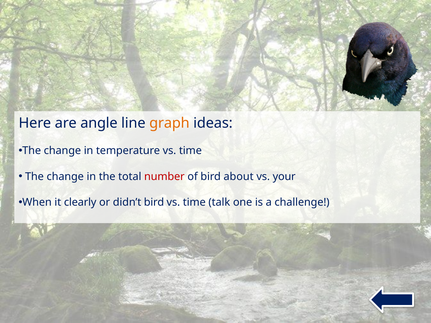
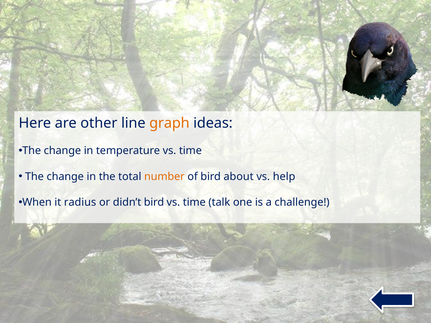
angle: angle -> other
number colour: red -> orange
your: your -> help
clearly: clearly -> radius
